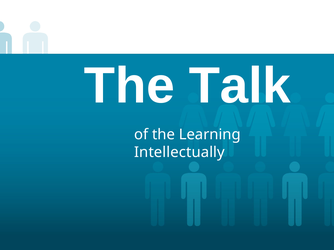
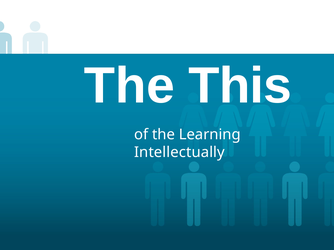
Talk: Talk -> This
